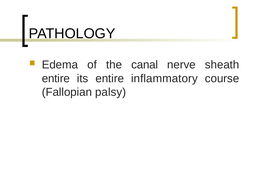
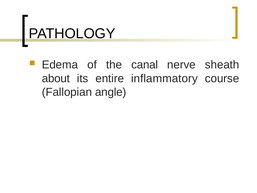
entire at (56, 78): entire -> about
palsy: palsy -> angle
